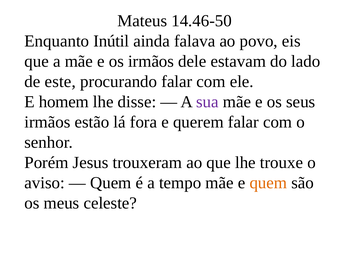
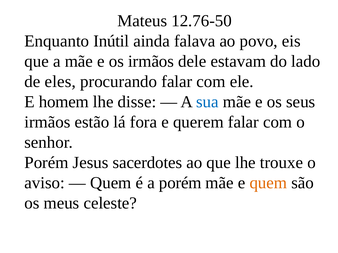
14.46-50: 14.46-50 -> 12.76-50
este: este -> eles
sua colour: purple -> blue
trouxeram: trouxeram -> sacerdotes
a tempo: tempo -> porém
